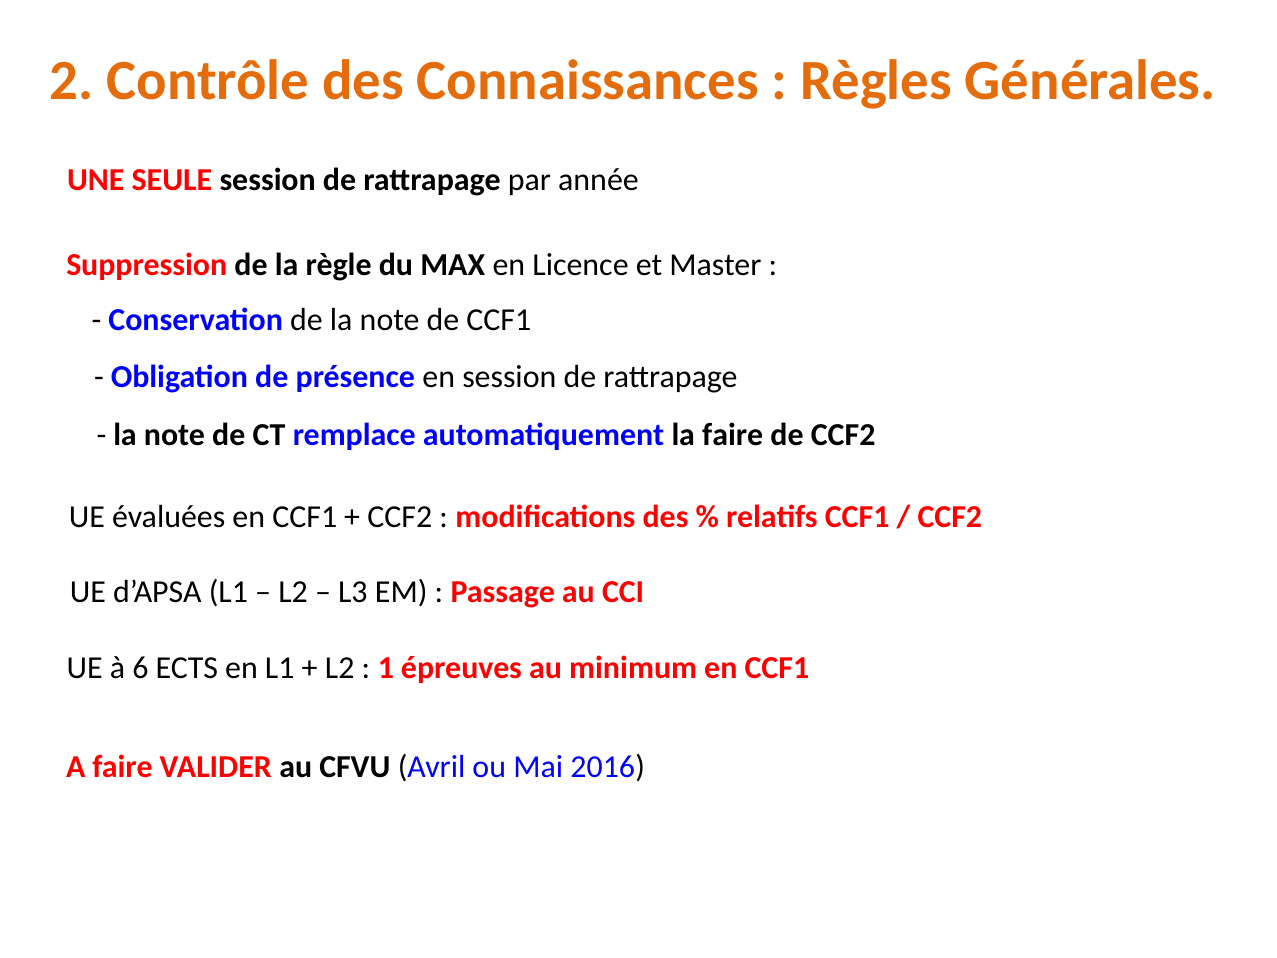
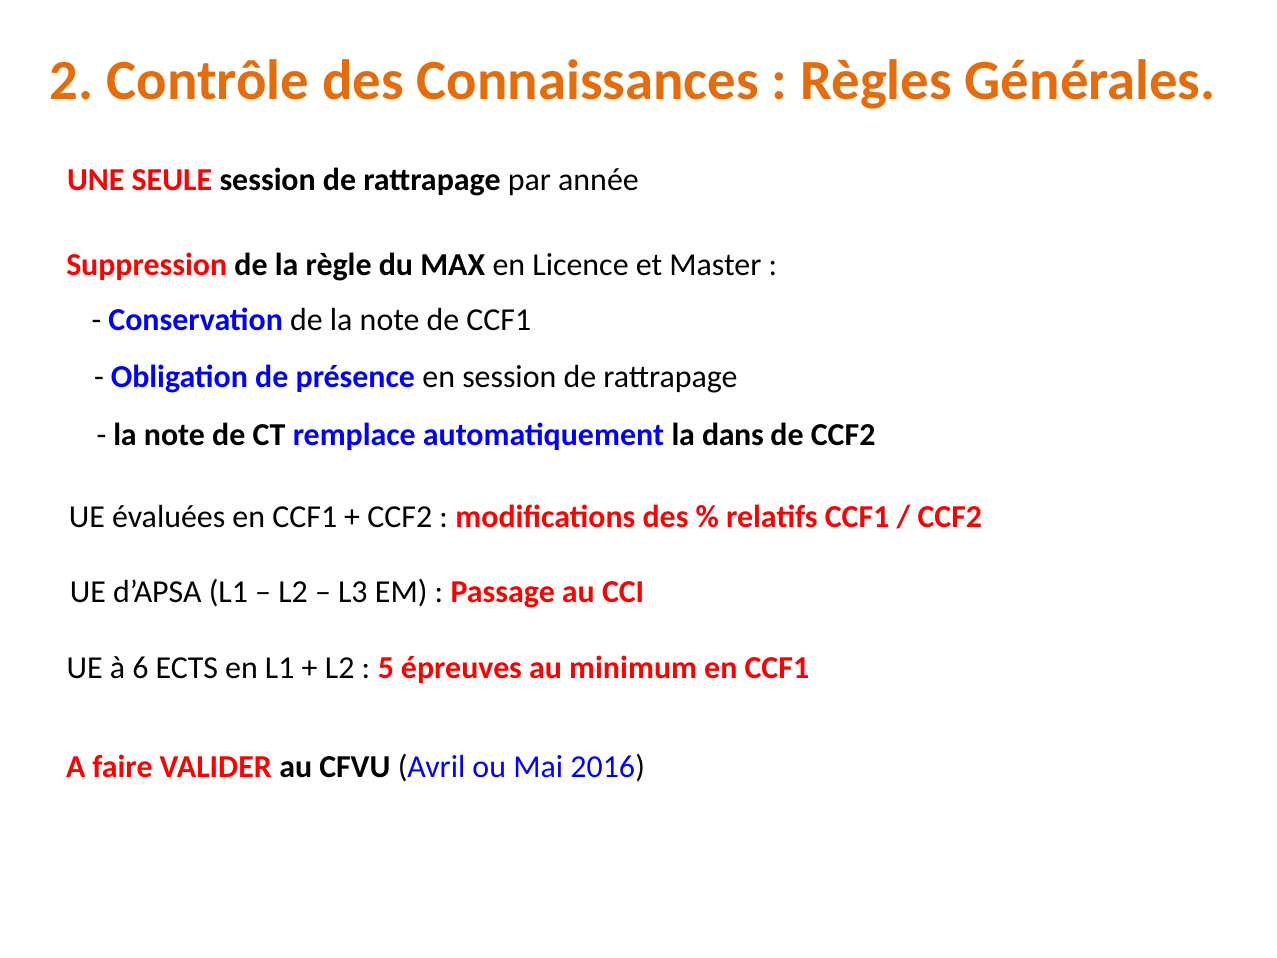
la faire: faire -> dans
1: 1 -> 5
